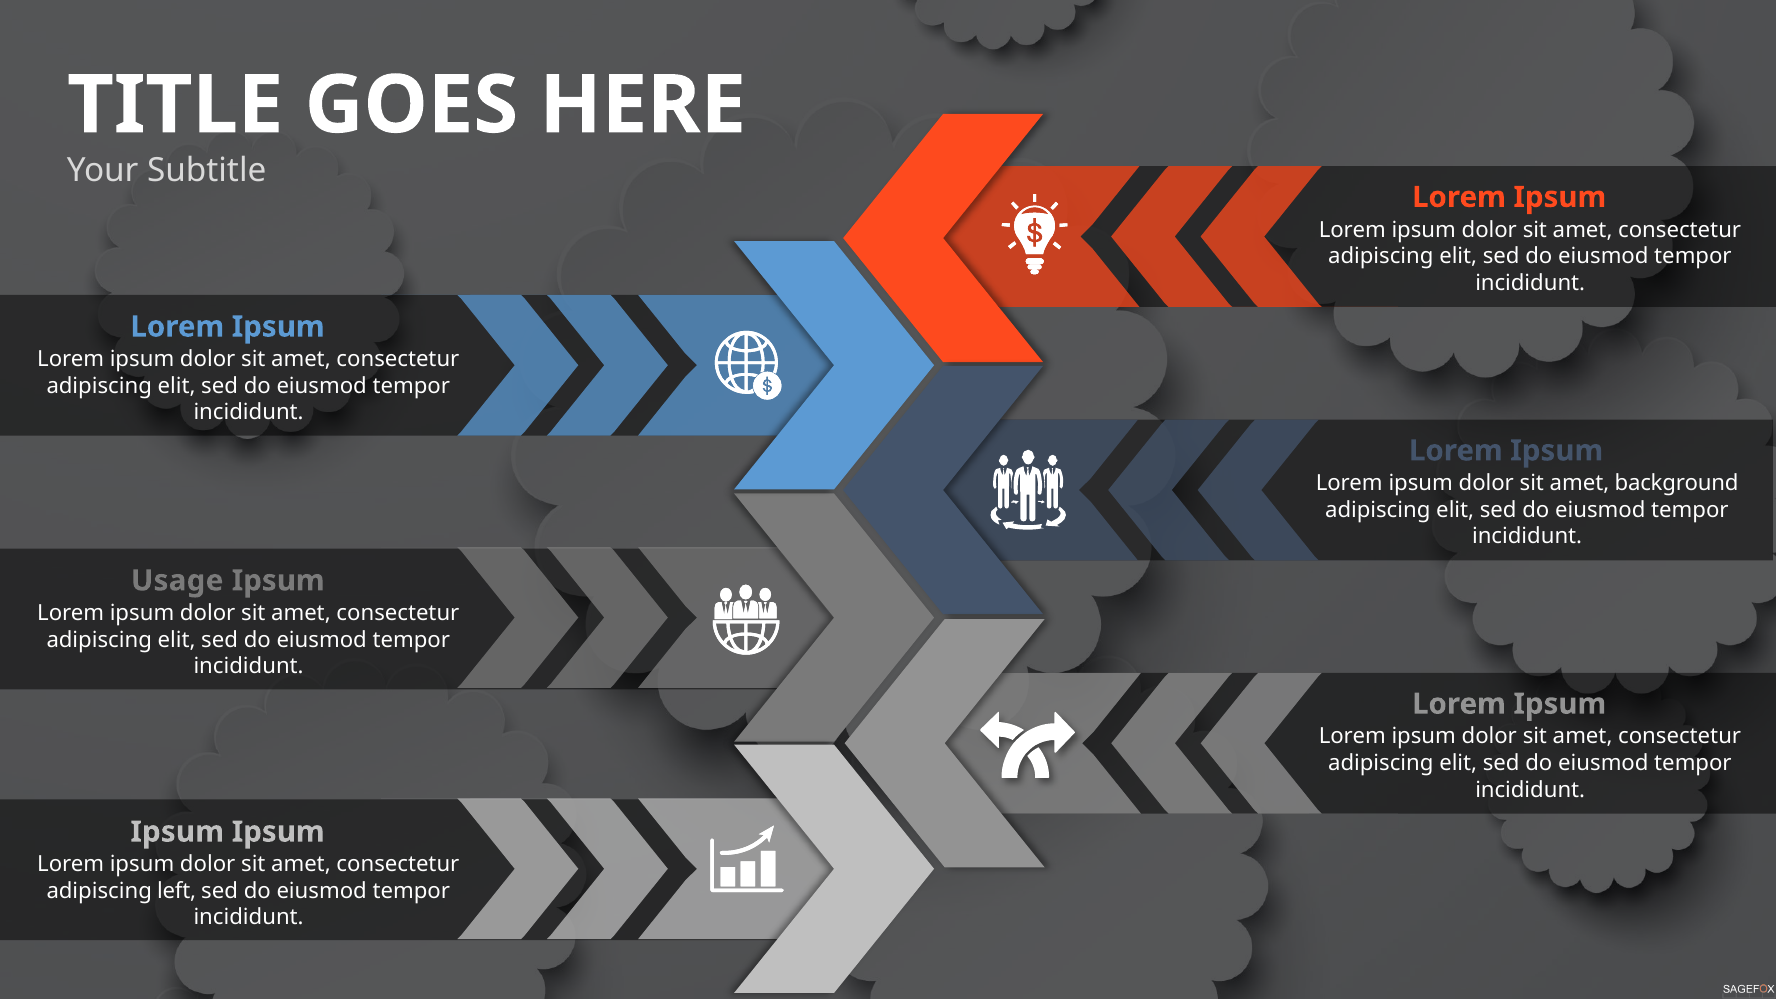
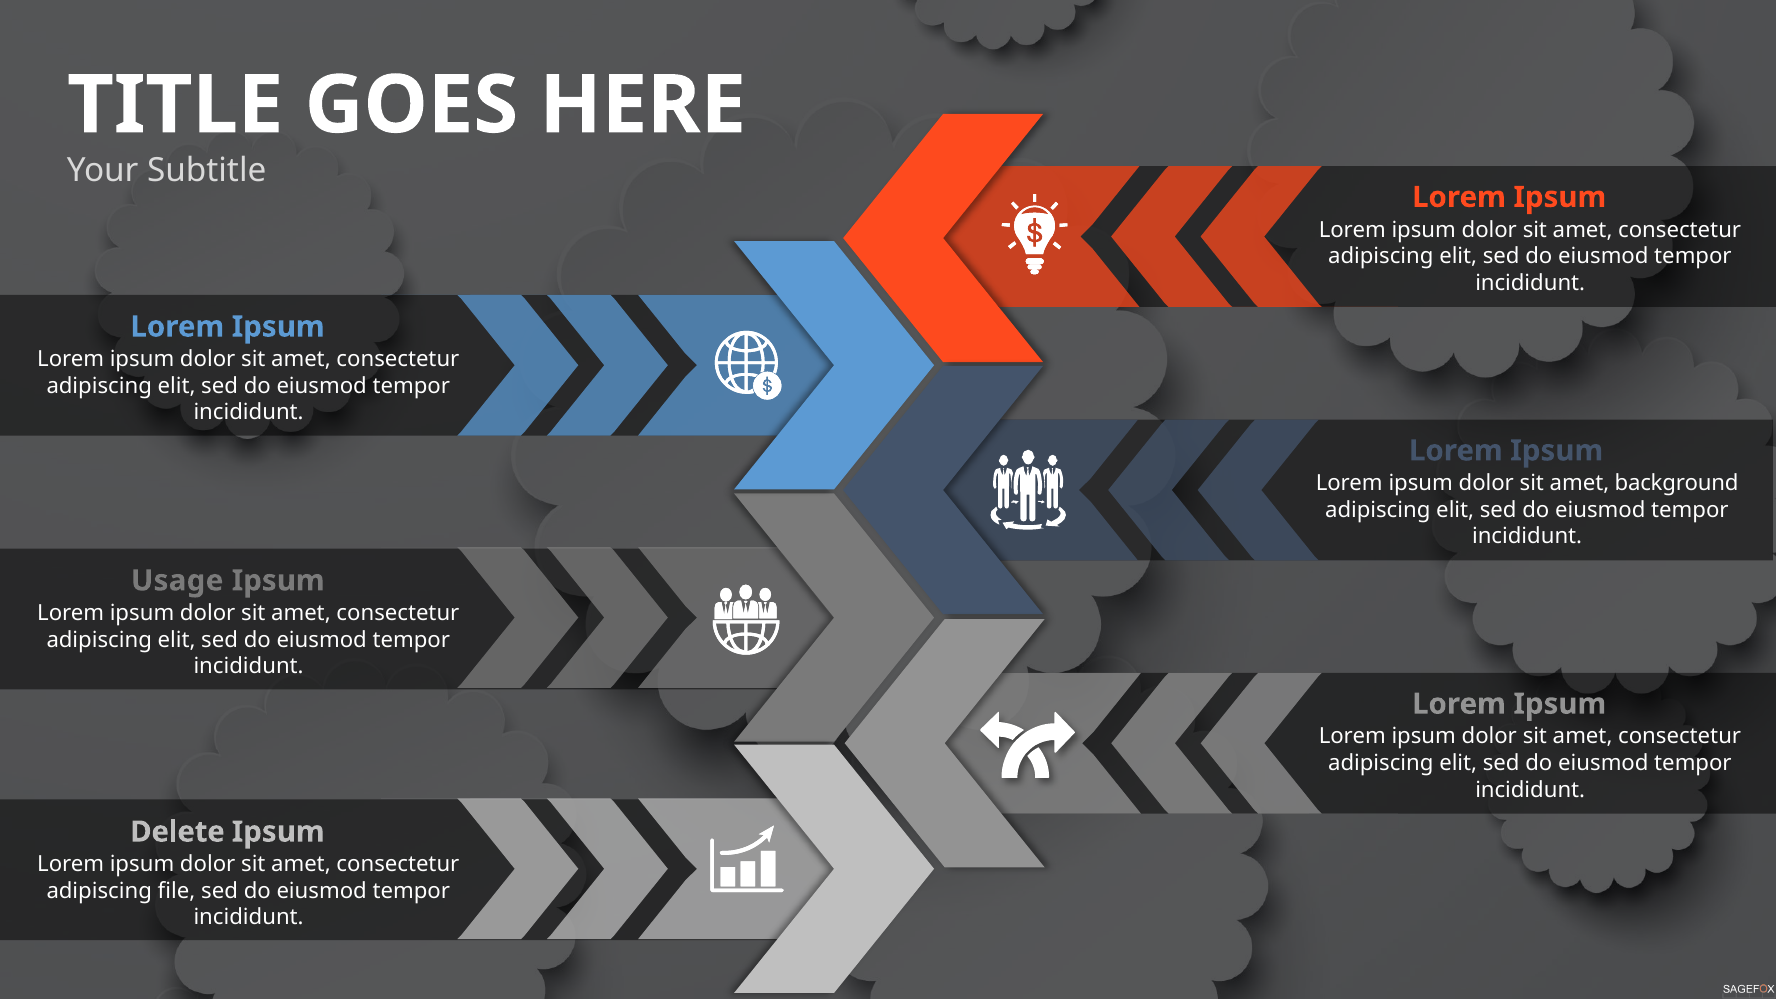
Ipsum at (177, 832): Ipsum -> Delete
left: left -> file
